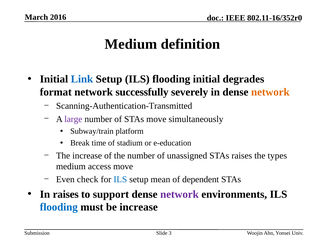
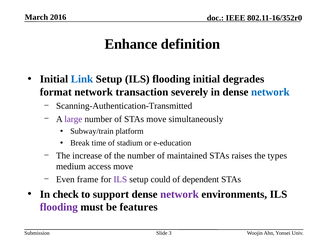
Medium at (131, 44): Medium -> Enhance
successfully: successfully -> transaction
network at (270, 92) colour: orange -> blue
unassigned: unassigned -> maintained
check: check -> frame
ILS at (120, 180) colour: blue -> purple
mean: mean -> could
In raises: raises -> check
flooding at (59, 208) colour: blue -> purple
be increase: increase -> features
